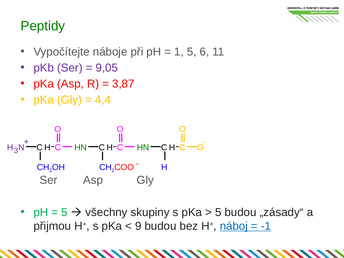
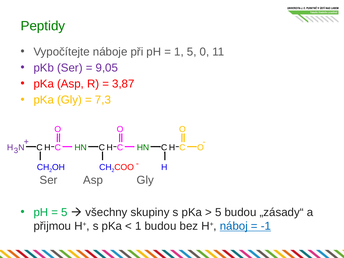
6: 6 -> 0
4,4: 4,4 -> 7,3
9 at (138, 226): 9 -> 1
